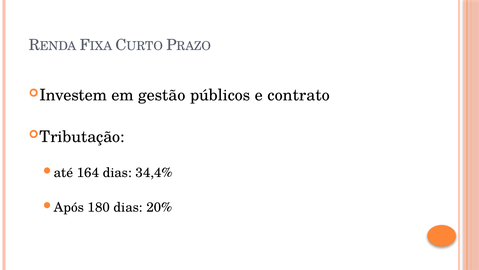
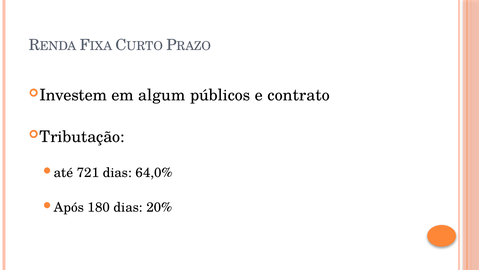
gestão: gestão -> algum
164: 164 -> 721
34,4%: 34,4% -> 64,0%
